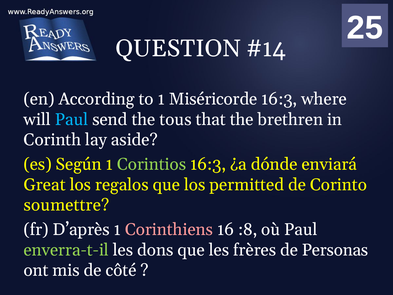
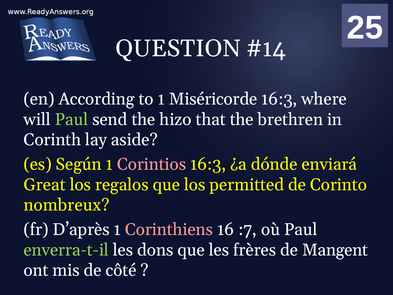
Paul at (72, 119) colour: light blue -> light green
tous: tous -> hizo
Corintios colour: light green -> pink
soumettre: soumettre -> nombreux
:8: :8 -> :7
Personas: Personas -> Mangent
